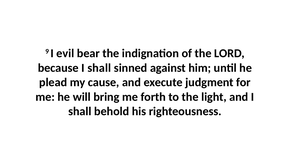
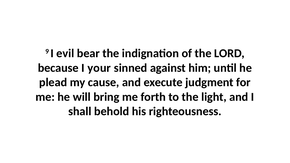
because I shall: shall -> your
